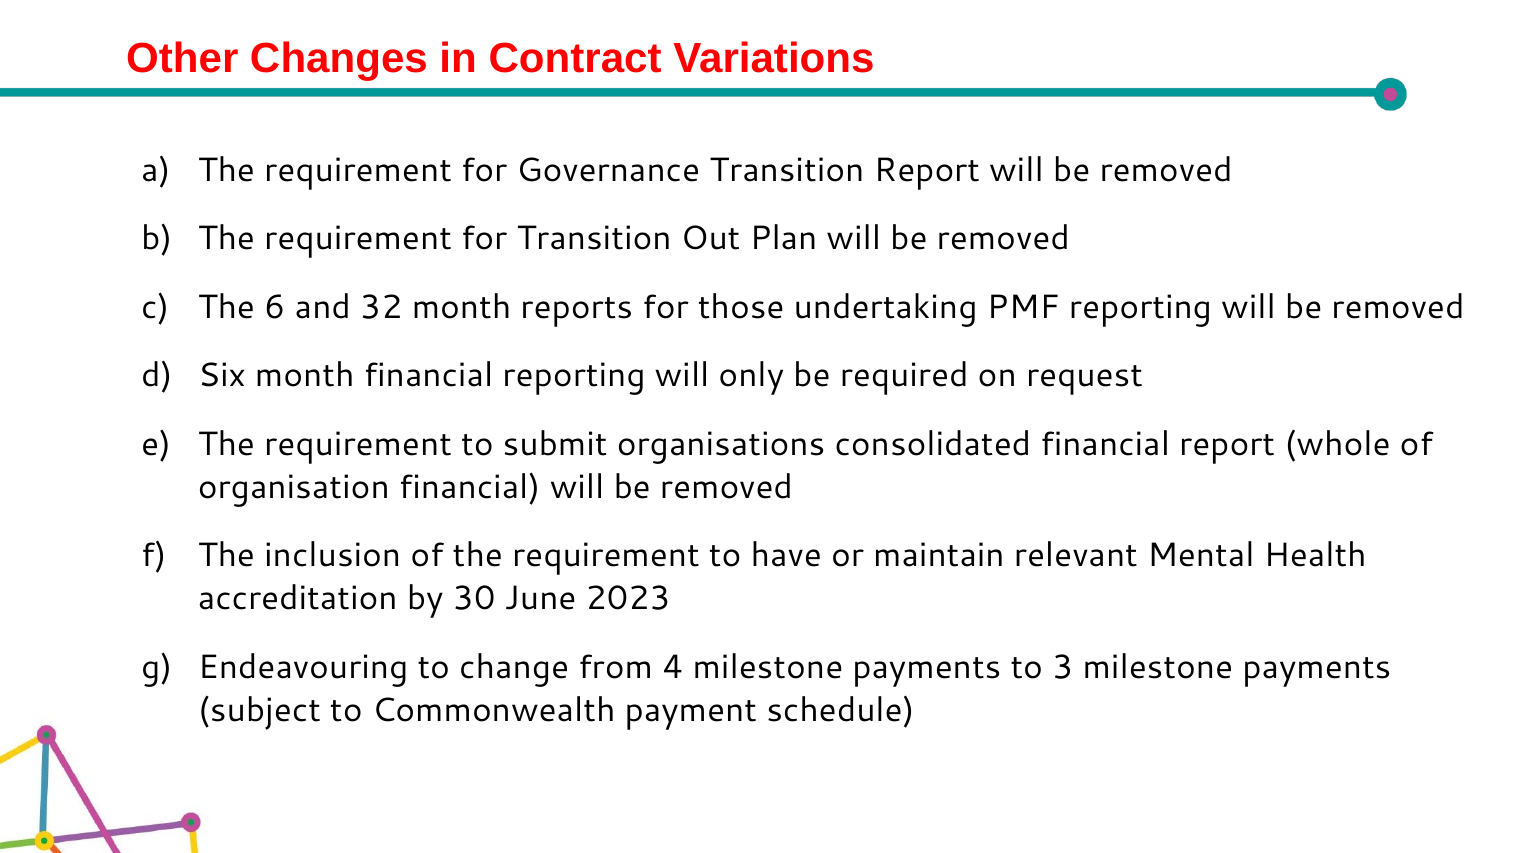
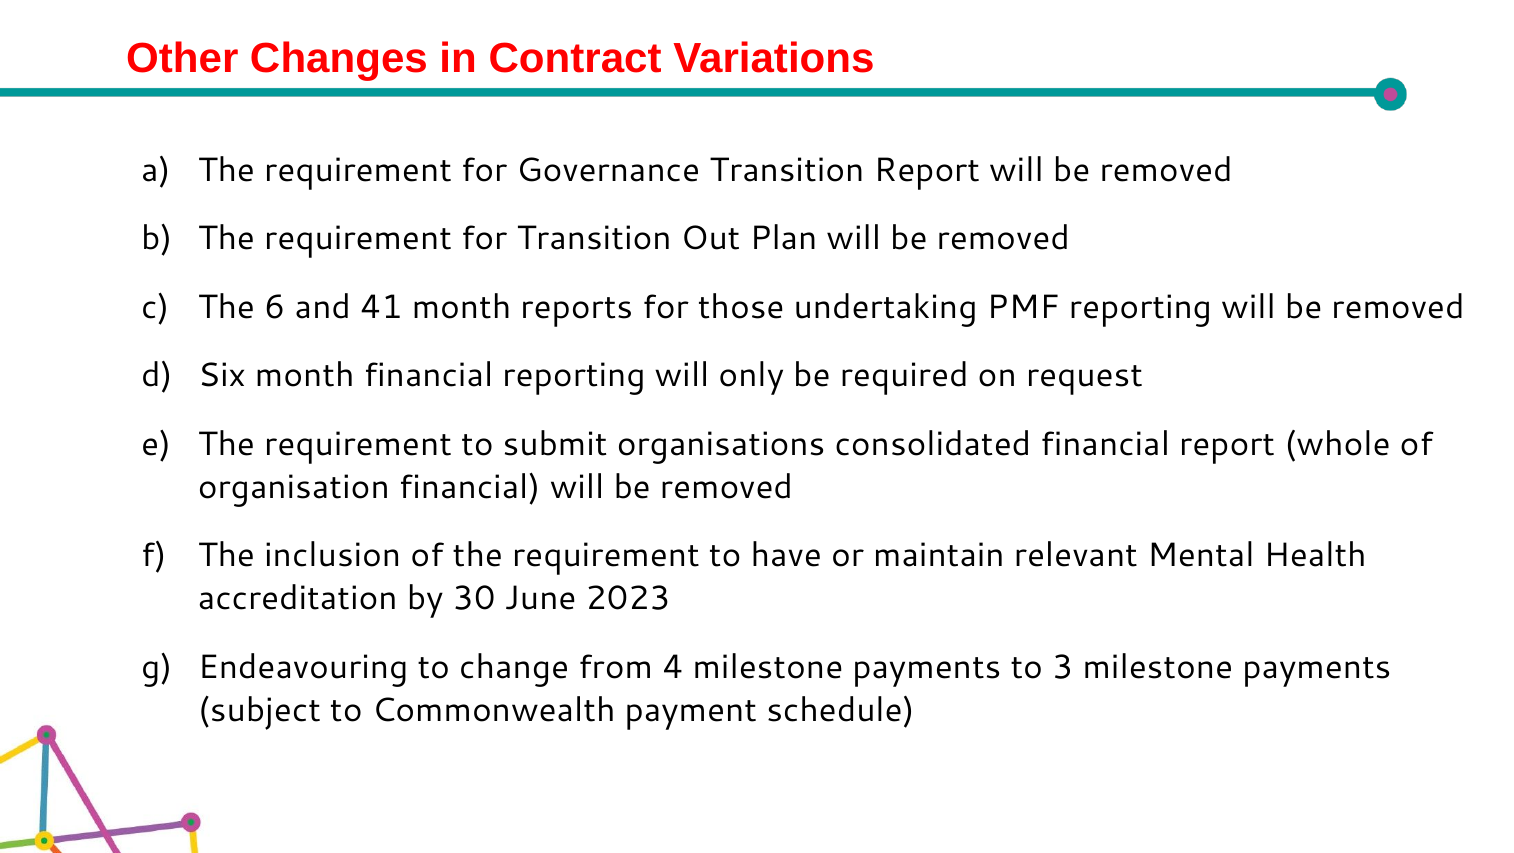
32: 32 -> 41
